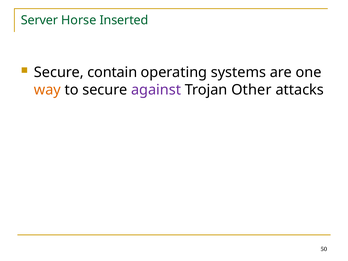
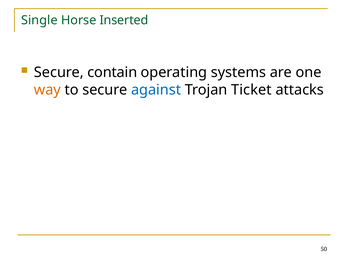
Server: Server -> Single
against colour: purple -> blue
Other: Other -> Ticket
